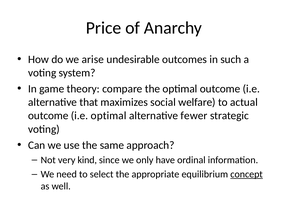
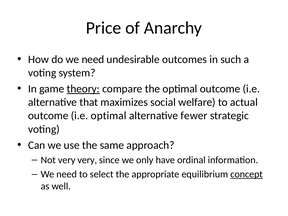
do we arise: arise -> need
theory underline: none -> present
very kind: kind -> very
